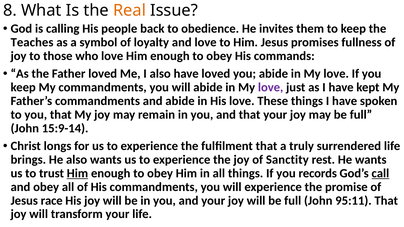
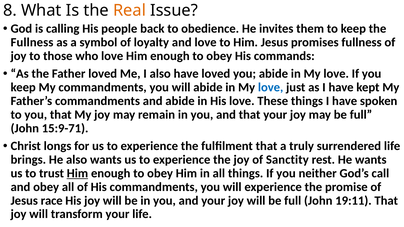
Teaches at (32, 42): Teaches -> Fullness
love at (271, 87) colour: purple -> blue
15:9-14: 15:9-14 -> 15:9-71
records: records -> neither
call underline: present -> none
95:11: 95:11 -> 19:11
